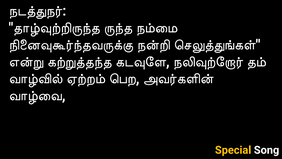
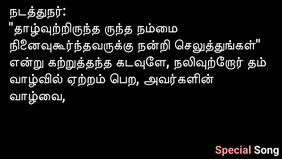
Special colour: yellow -> pink
